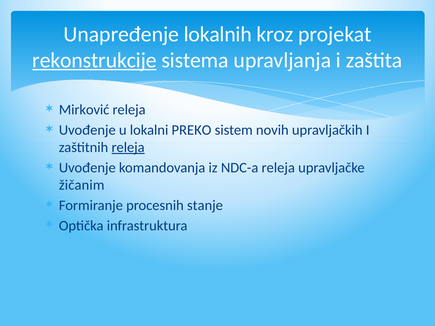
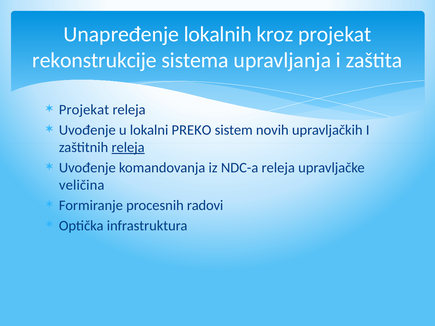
rekonstrukcije underline: present -> none
Mirković at (84, 110): Mirković -> Projekat
žičanim: žičanim -> veličina
stanje: stanje -> radovi
